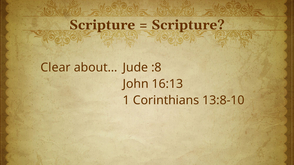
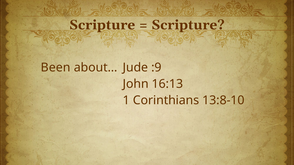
Clear: Clear -> Been
:8: :8 -> :9
